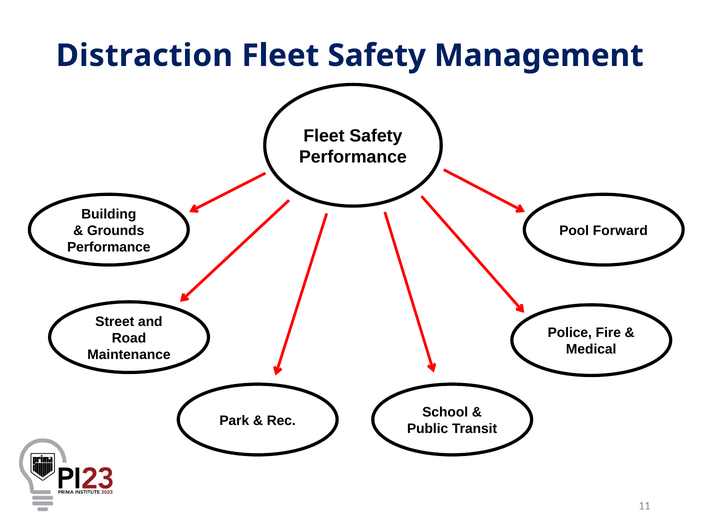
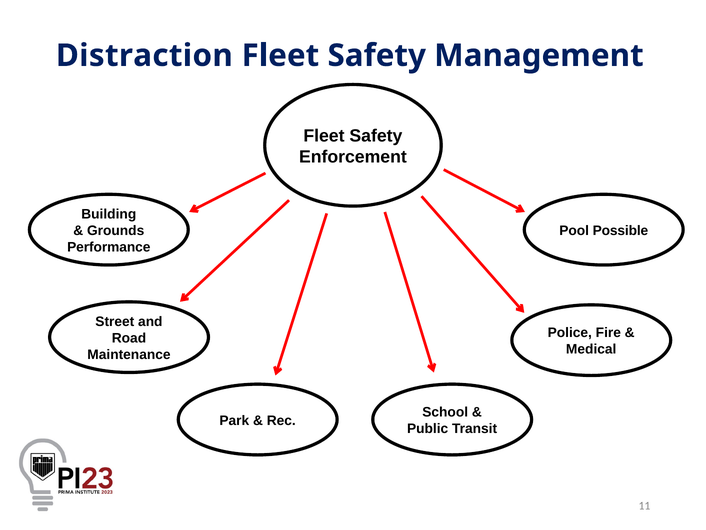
Performance at (353, 157): Performance -> Enforcement
Forward: Forward -> Possible
